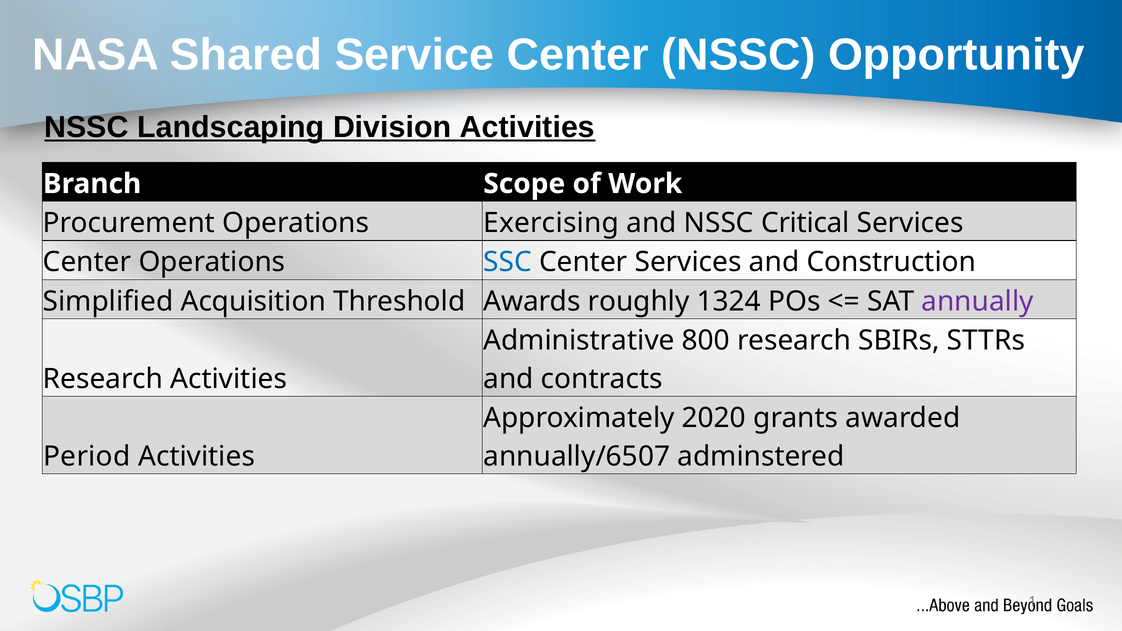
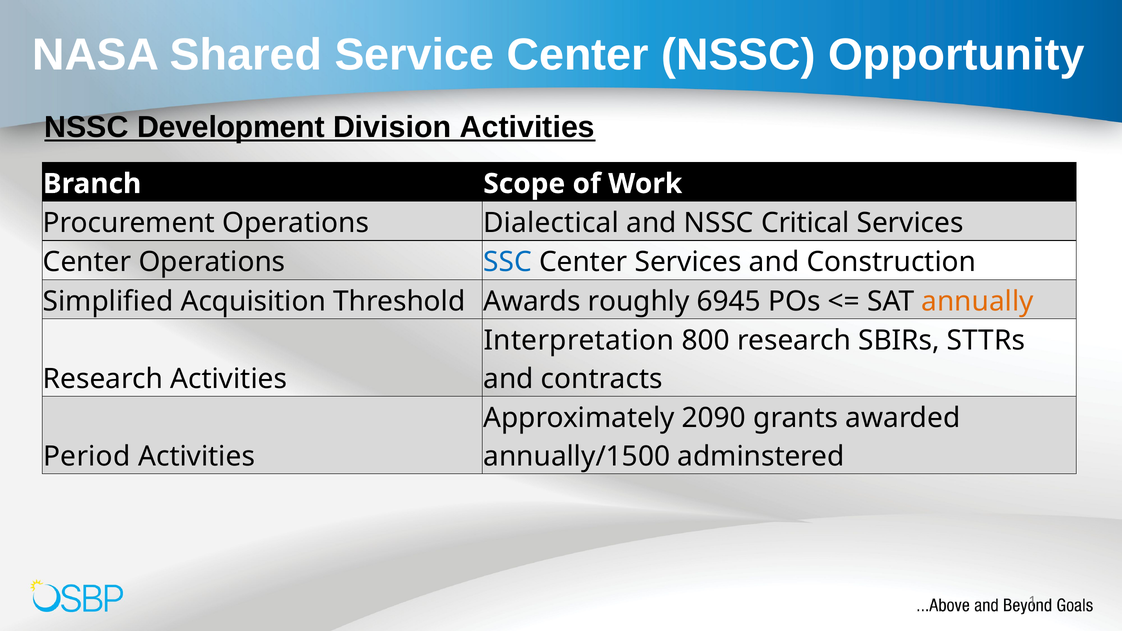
Landscaping: Landscaping -> Development
Exercising: Exercising -> Dialectical
1324: 1324 -> 6945
annually colour: purple -> orange
Administrative: Administrative -> Interpretation
2020: 2020 -> 2090
annually/6507: annually/6507 -> annually/1500
